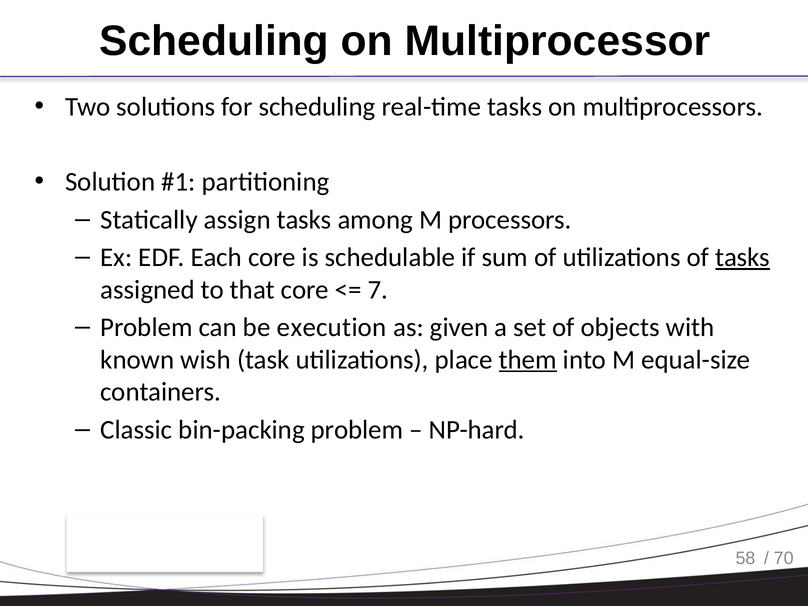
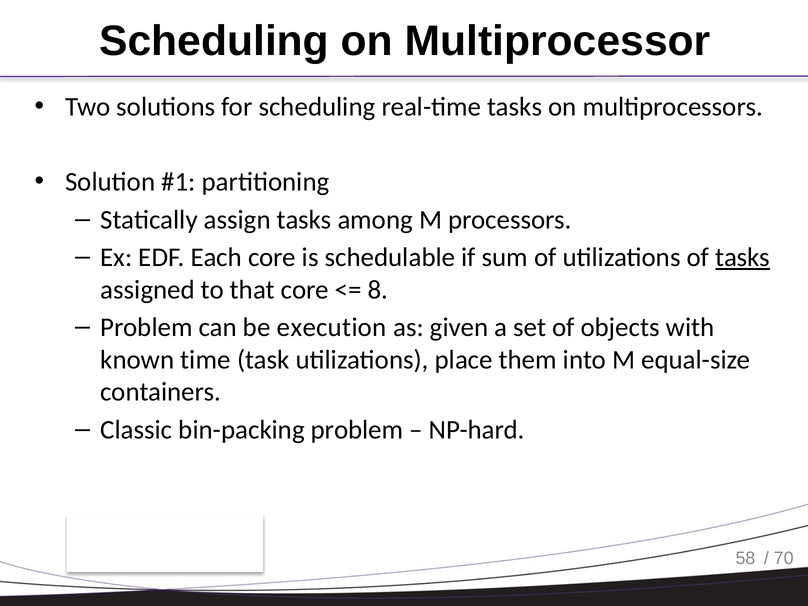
7: 7 -> 8
wish: wish -> time
them underline: present -> none
